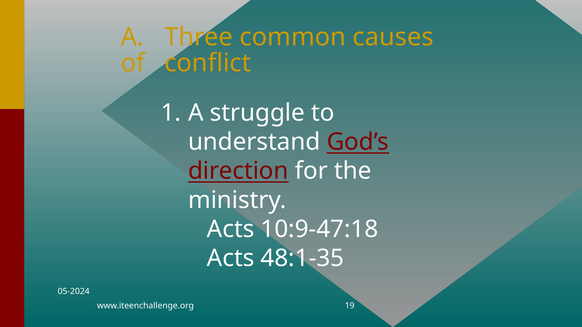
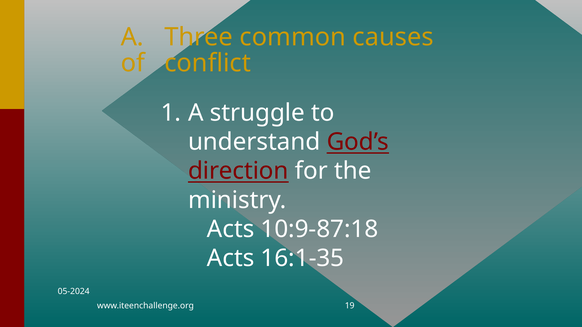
10:9-47:18: 10:9-47:18 -> 10:9-87:18
48:1-35: 48:1-35 -> 16:1-35
